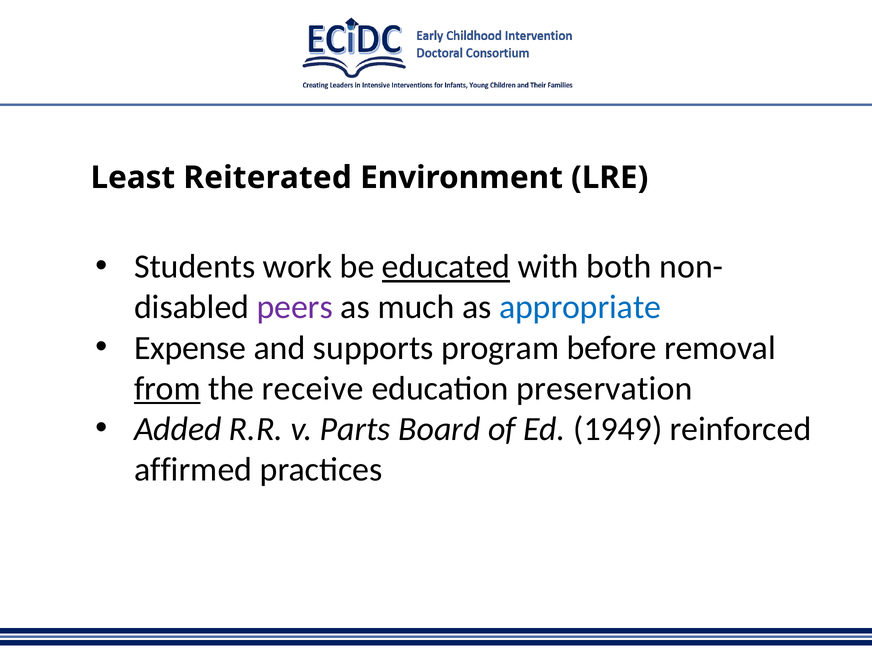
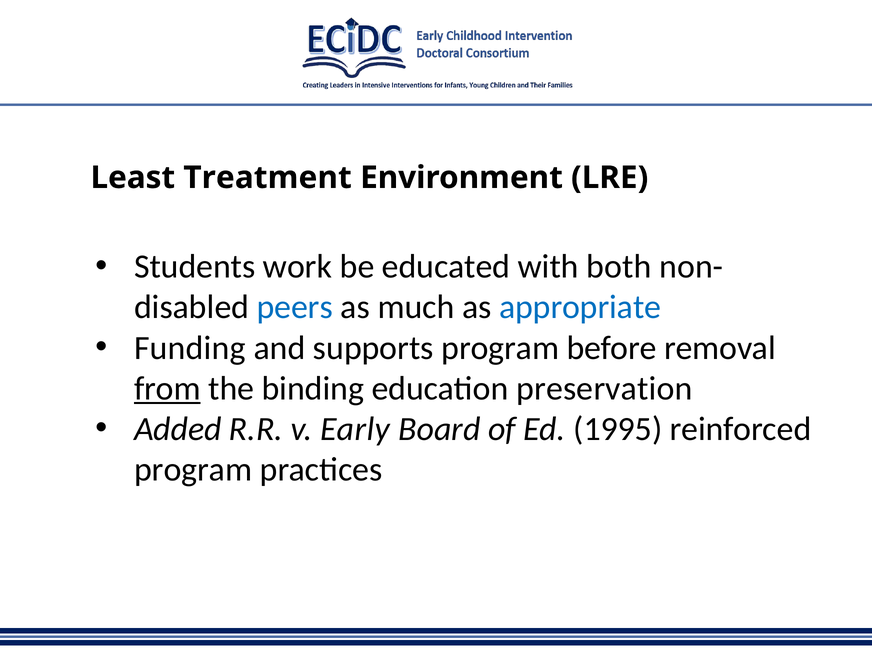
Reiterated: Reiterated -> Treatment
educated underline: present -> none
peers colour: purple -> blue
Expense: Expense -> Funding
receive: receive -> binding
Parts: Parts -> Early
1949: 1949 -> 1995
affirmed at (193, 470): affirmed -> program
